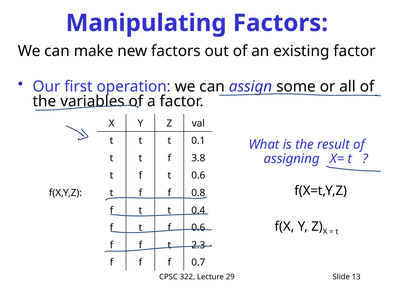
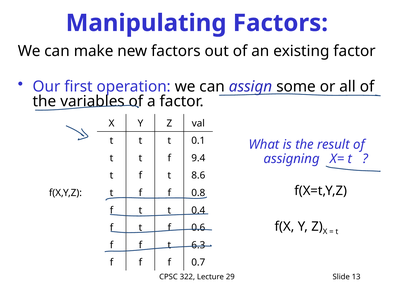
3.8: 3.8 -> 9.4
t 0.6: 0.6 -> 8.6
2.3: 2.3 -> 6.3
